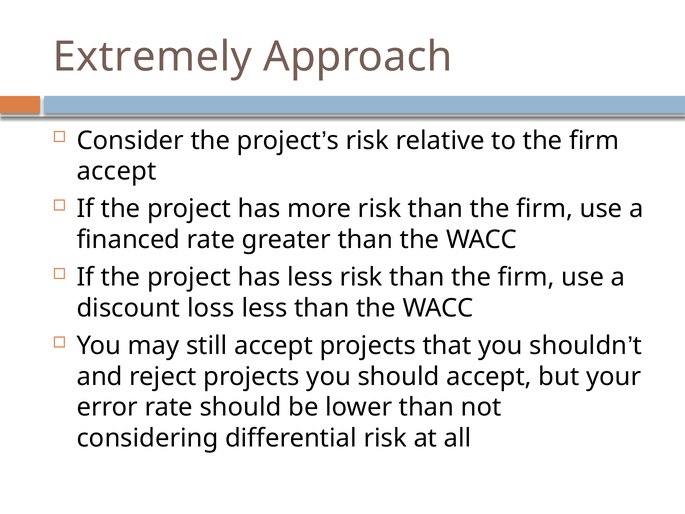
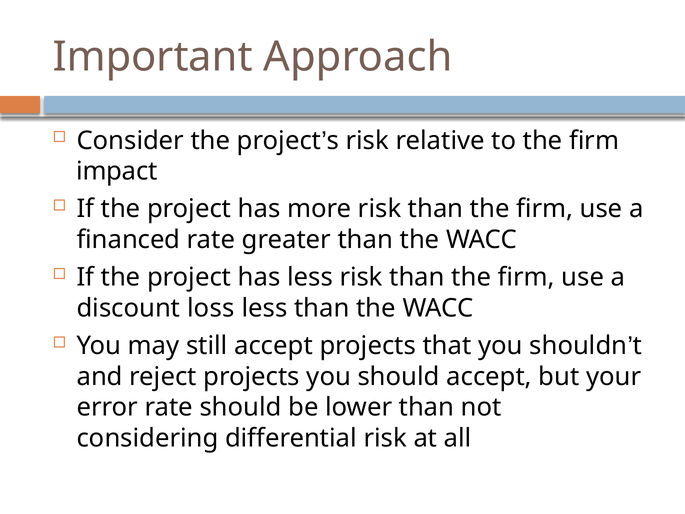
Extremely: Extremely -> Important
accept at (117, 171): accept -> impact
